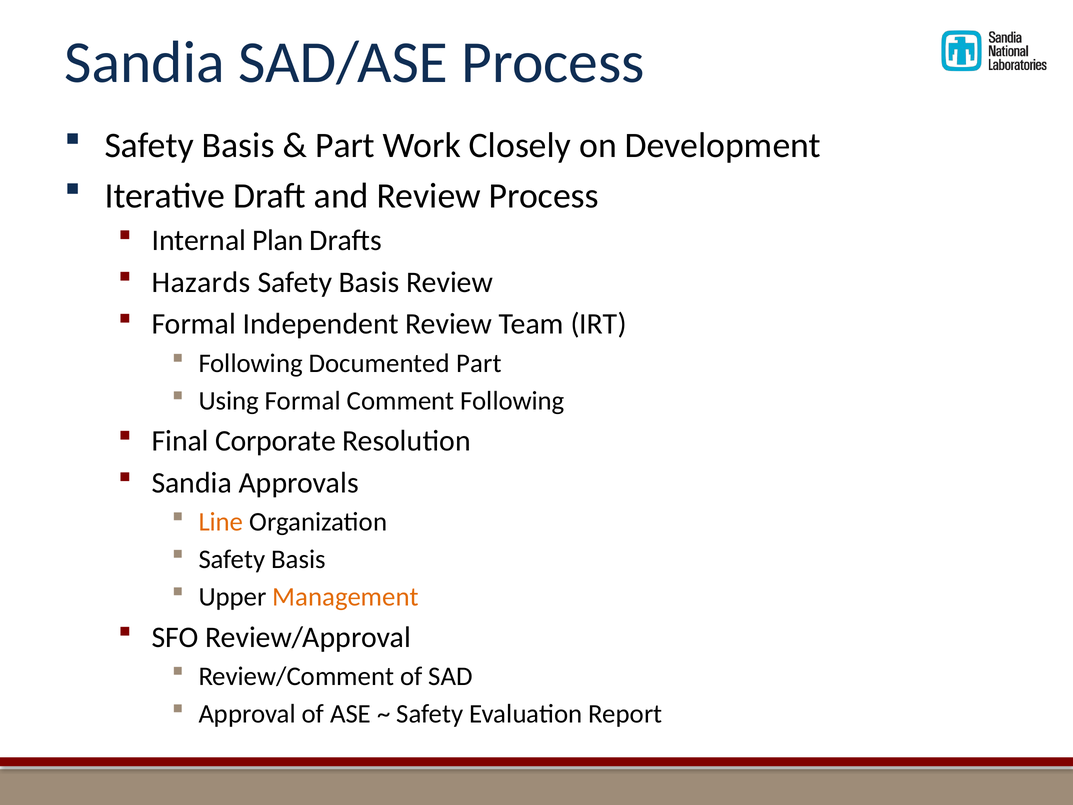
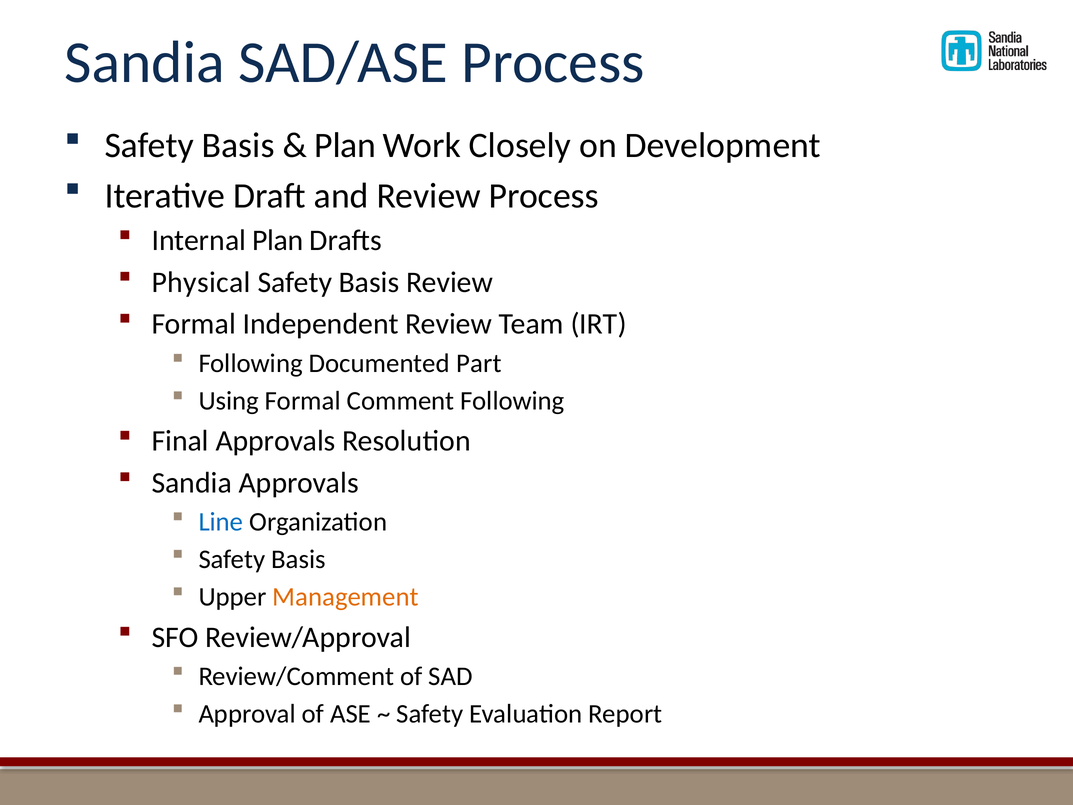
Part at (345, 146): Part -> Plan
Hazards: Hazards -> Physical
Final Corporate: Corporate -> Approvals
Line colour: orange -> blue
